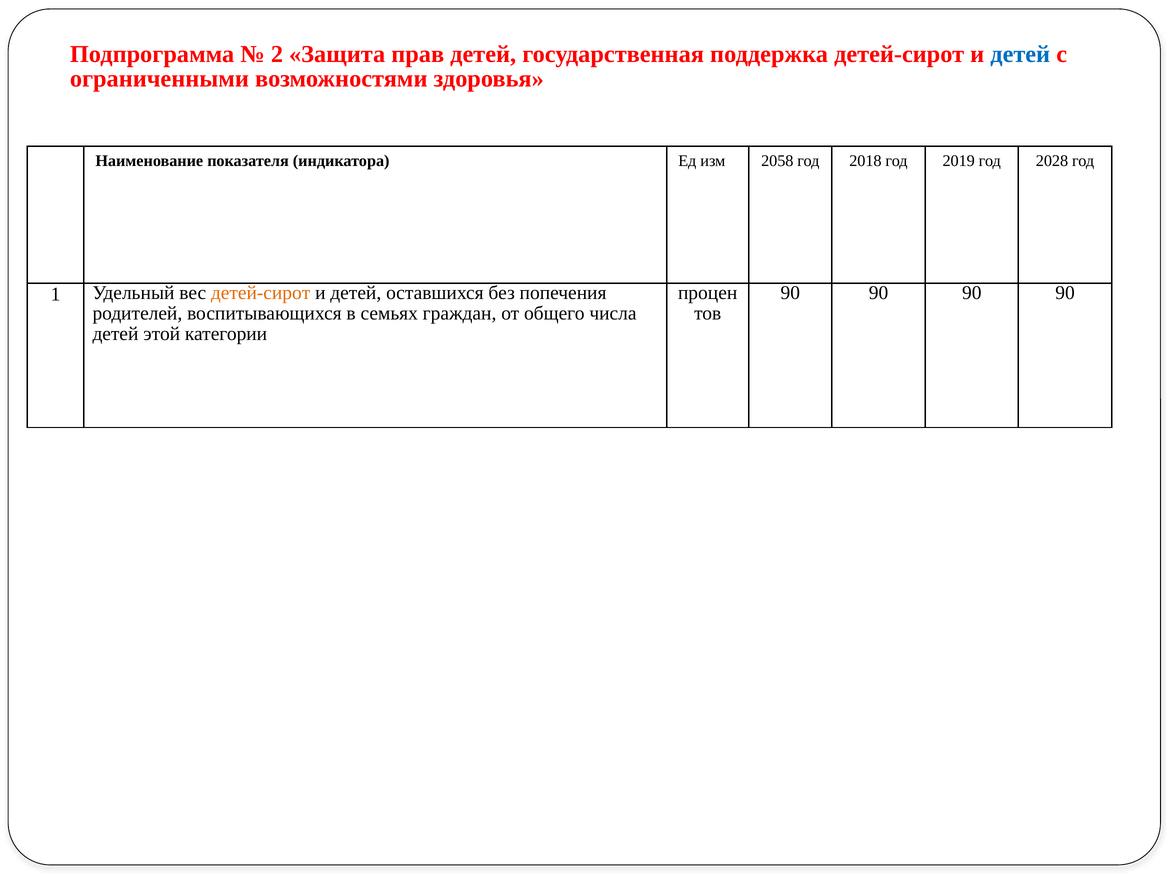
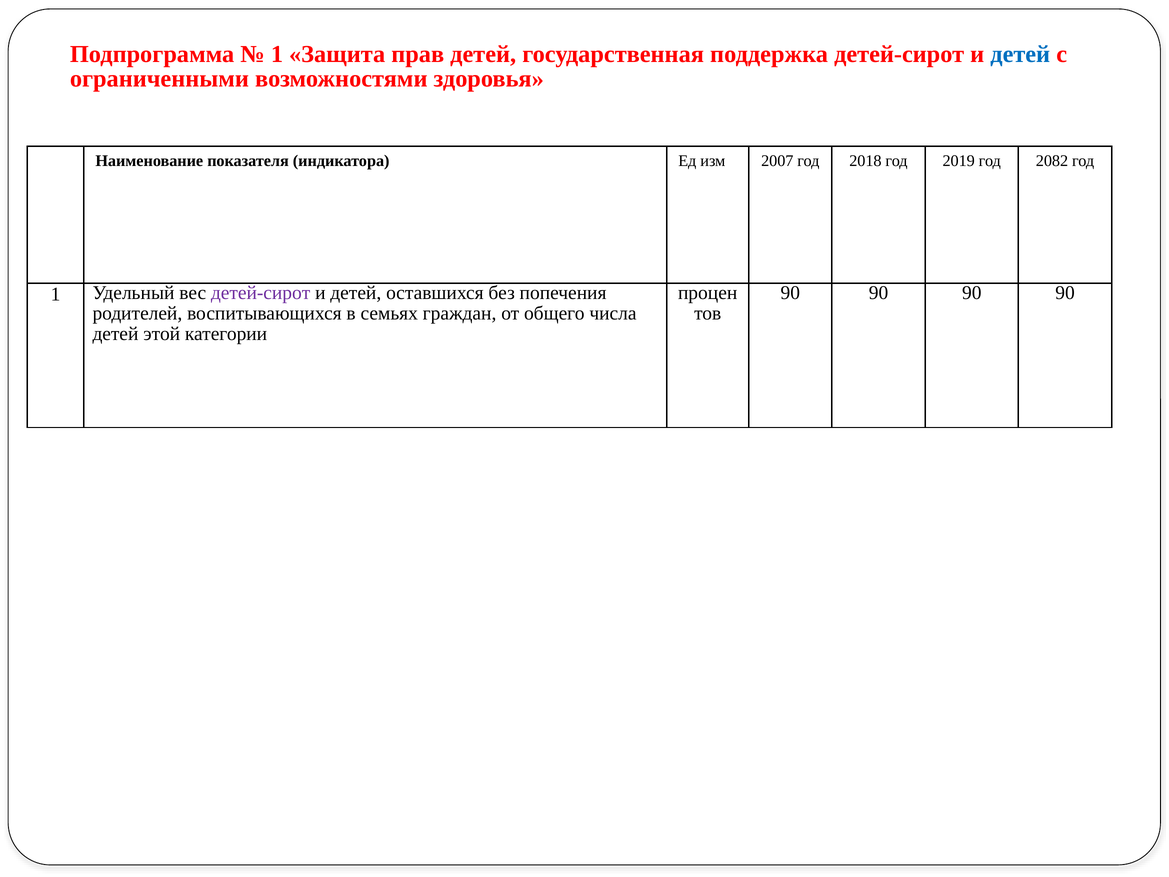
2 at (277, 54): 2 -> 1
2058: 2058 -> 2007
2028: 2028 -> 2082
детей-сирот at (261, 293) colour: orange -> purple
